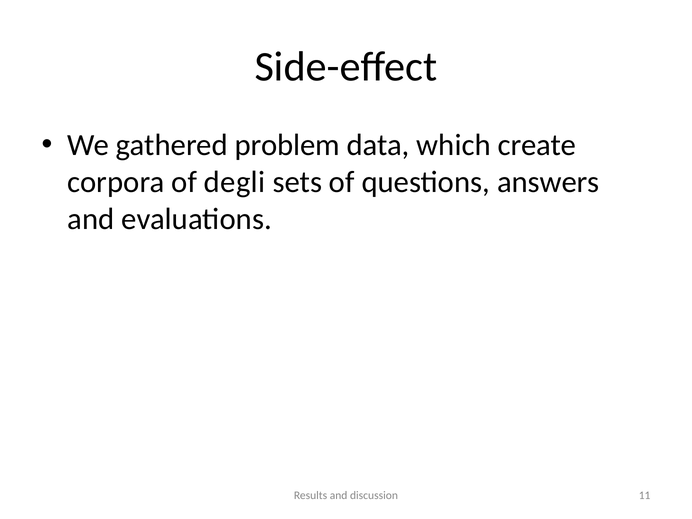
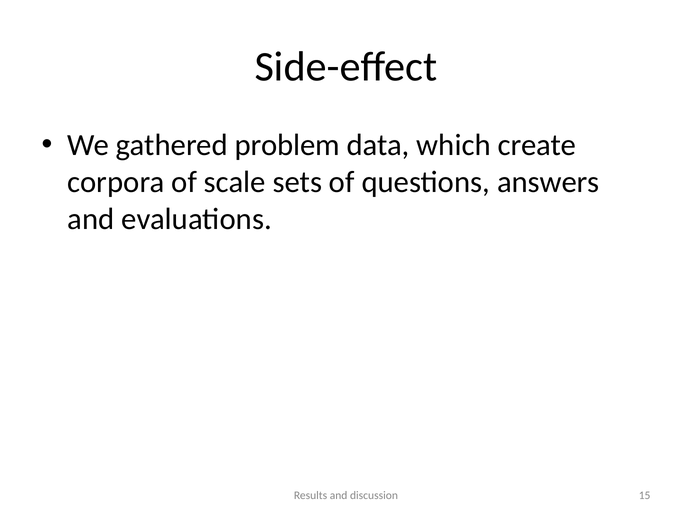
degli: degli -> scale
11: 11 -> 15
